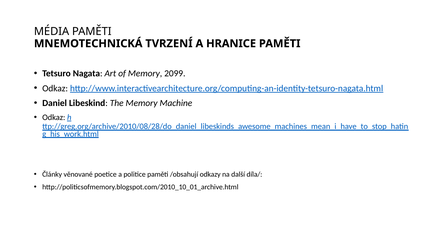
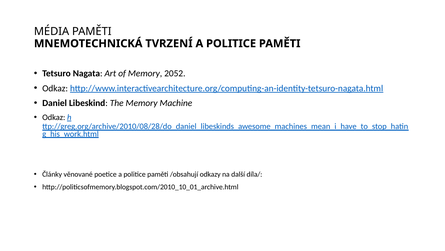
HRANICE at (231, 43): HRANICE -> POLITICE
2099: 2099 -> 2052
